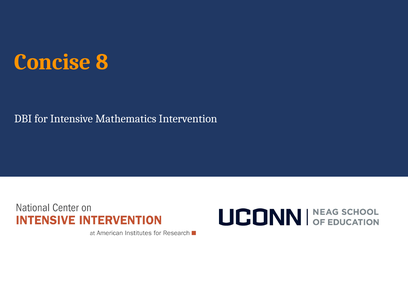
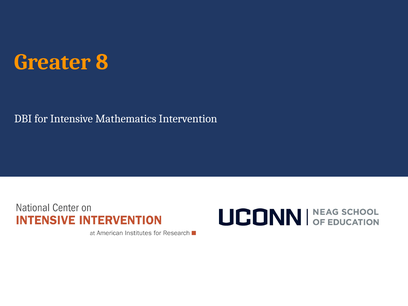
Concise: Concise -> Greater
